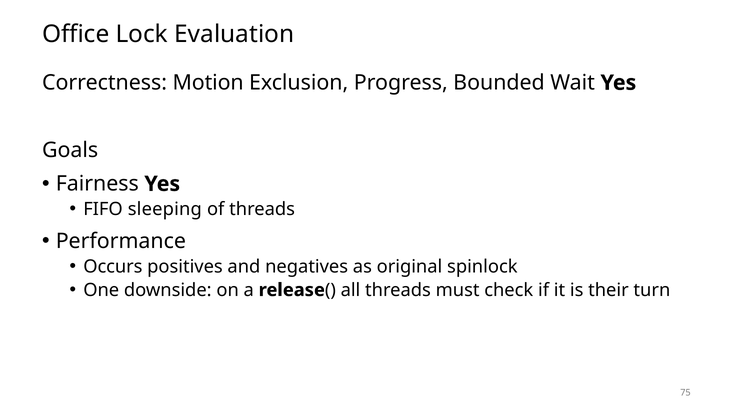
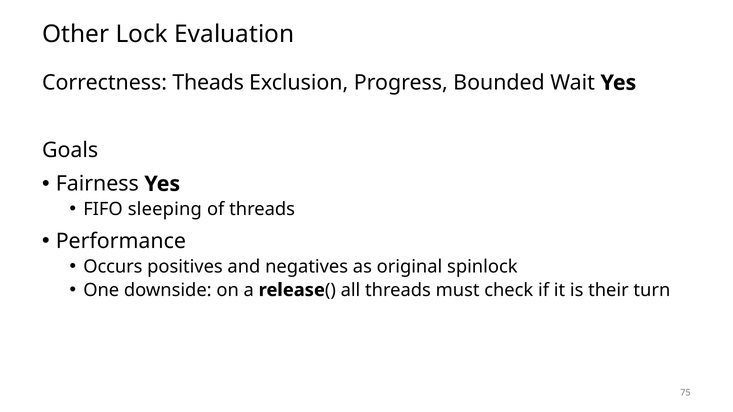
Office: Office -> Other
Motion: Motion -> Theads
